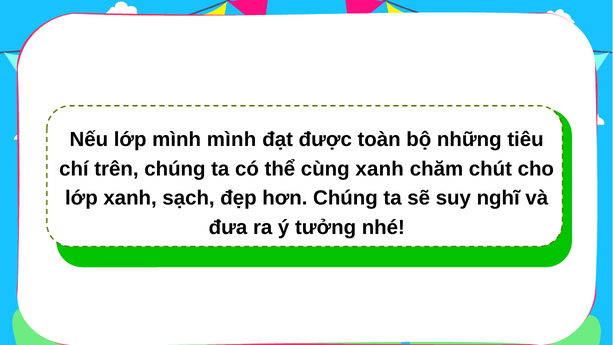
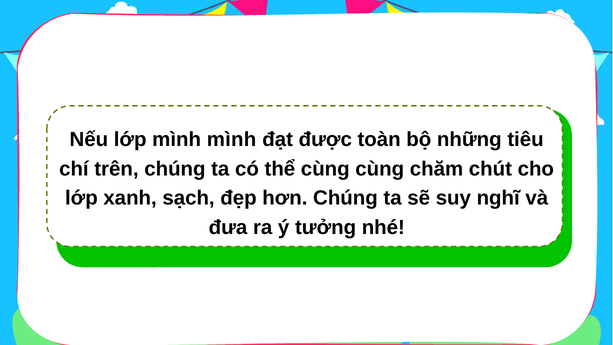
cùng xanh: xanh -> cùng
